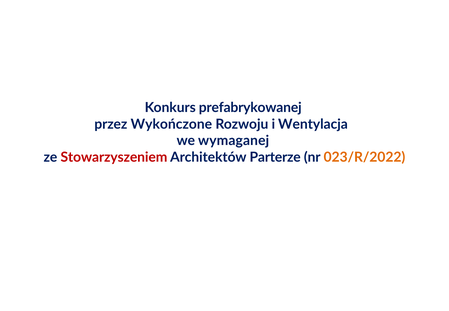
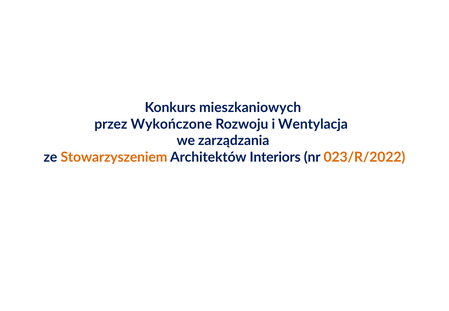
prefabrykowanej: prefabrykowanej -> mieszkaniowych
wymaganej: wymaganej -> zarządzania
Stowarzyszeniem colour: red -> orange
Parterze: Parterze -> Interiors
